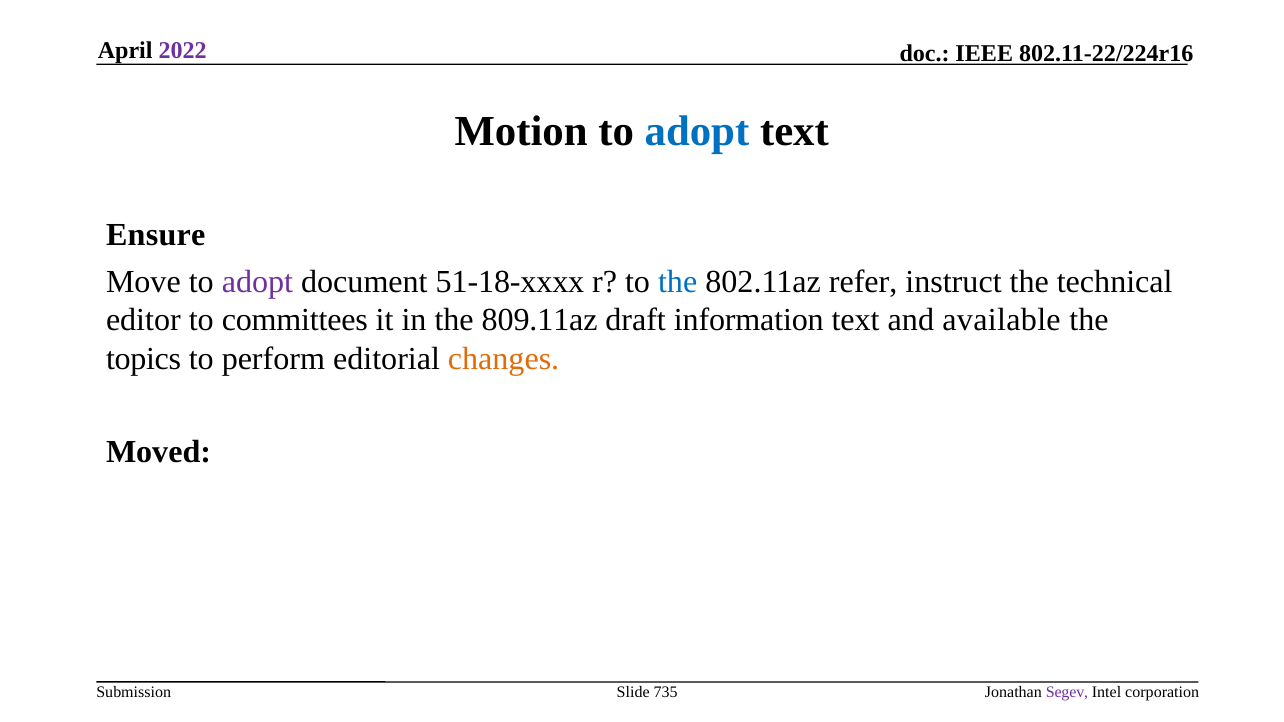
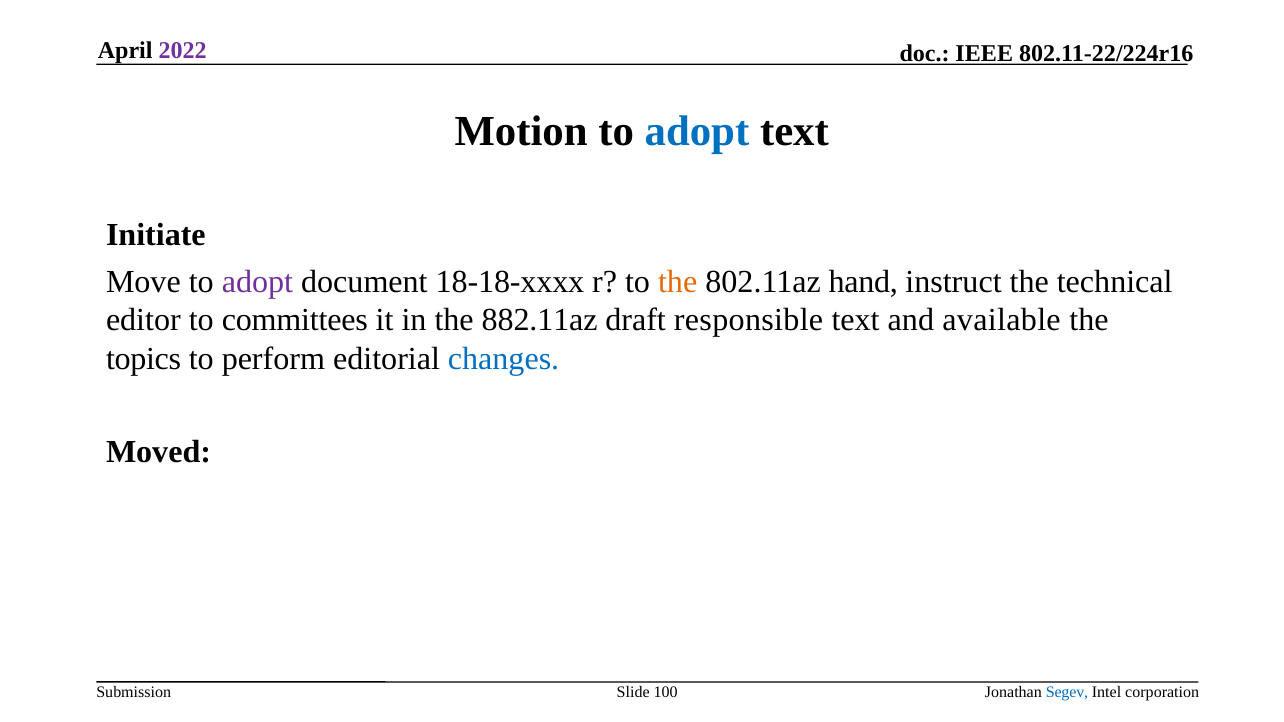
Ensure: Ensure -> Initiate
51-18-xxxx: 51-18-xxxx -> 18-18-xxxx
the at (678, 282) colour: blue -> orange
refer: refer -> hand
809.11az: 809.11az -> 882.11az
information: information -> responsible
changes colour: orange -> blue
735: 735 -> 100
Segev colour: purple -> blue
